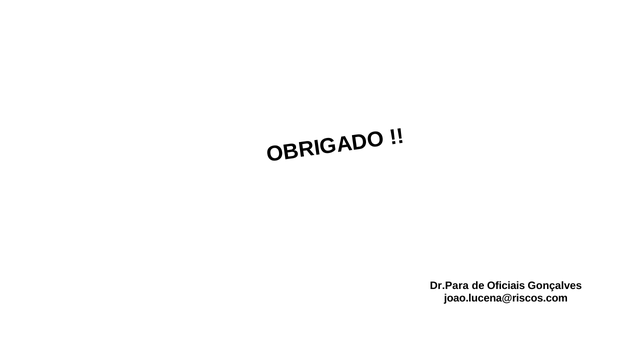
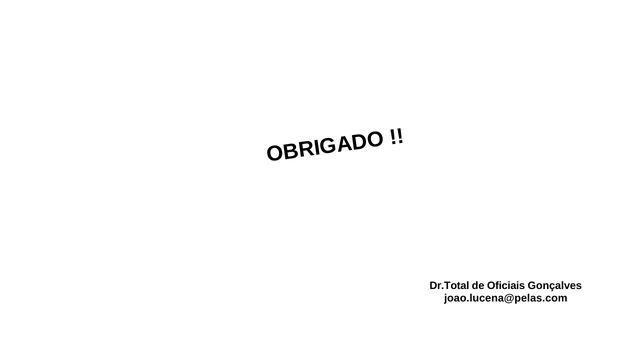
Dr.Para: Dr.Para -> Dr.Total
joao.lucena@riscos.com: joao.lucena@riscos.com -> joao.lucena@pelas.com
